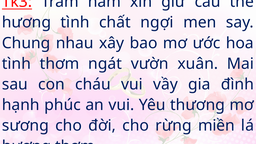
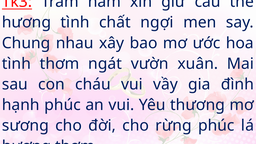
rừng miền: miền -> phúc
